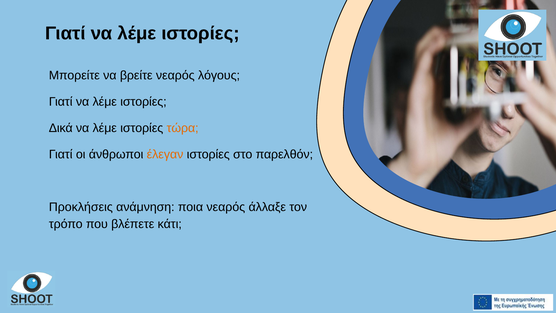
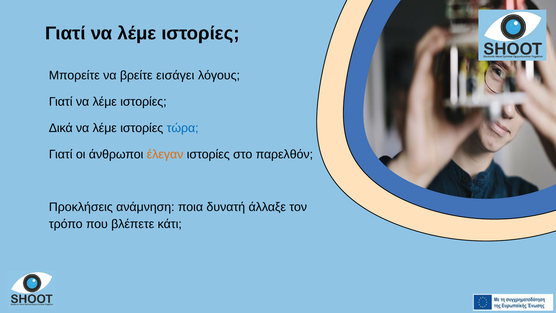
βρείτε νεαρός: νεαρός -> εισάγει
τώρα colour: orange -> blue
ποια νεαρός: νεαρός -> δυνατή
